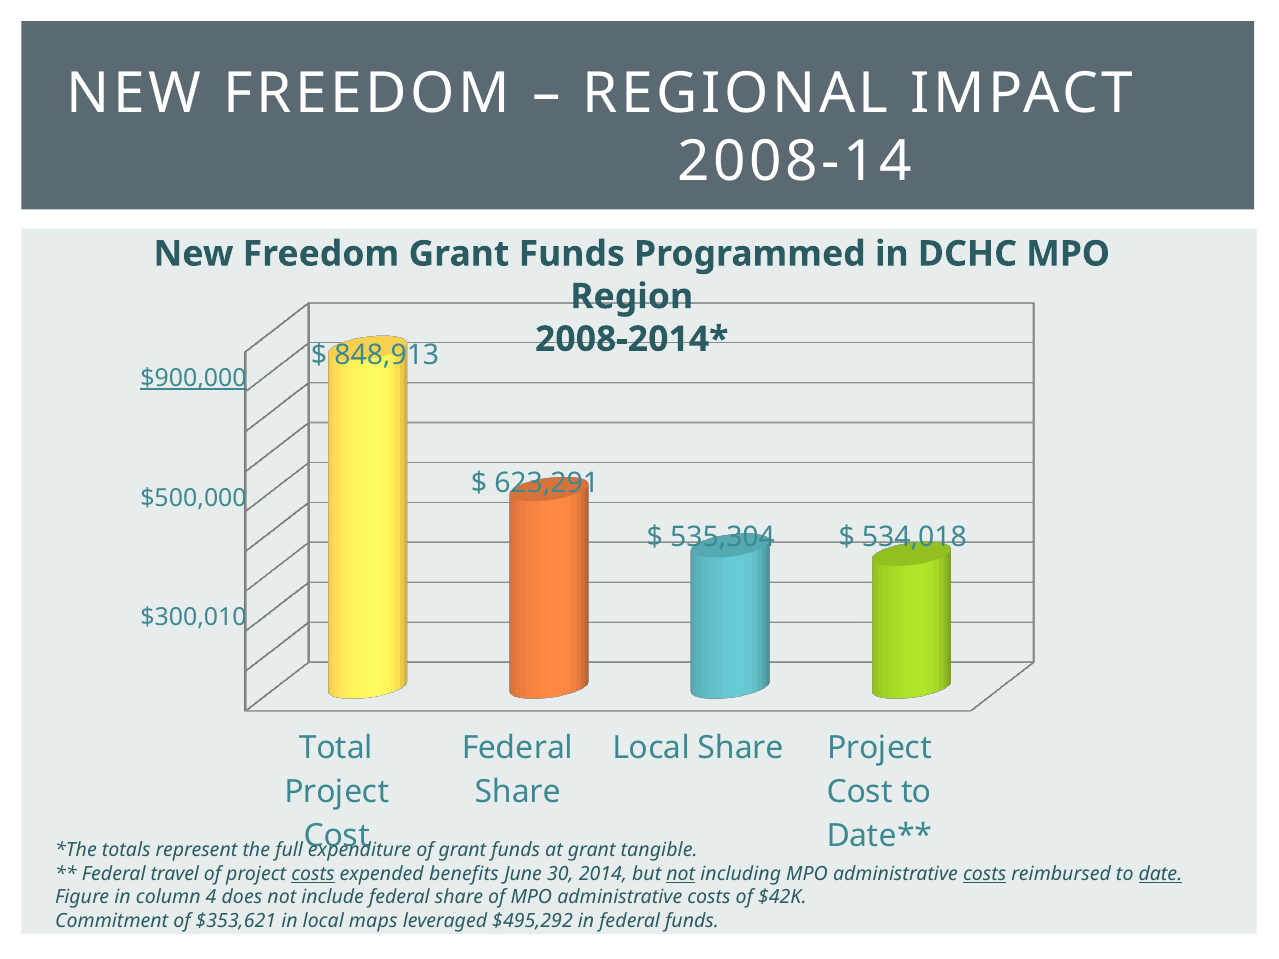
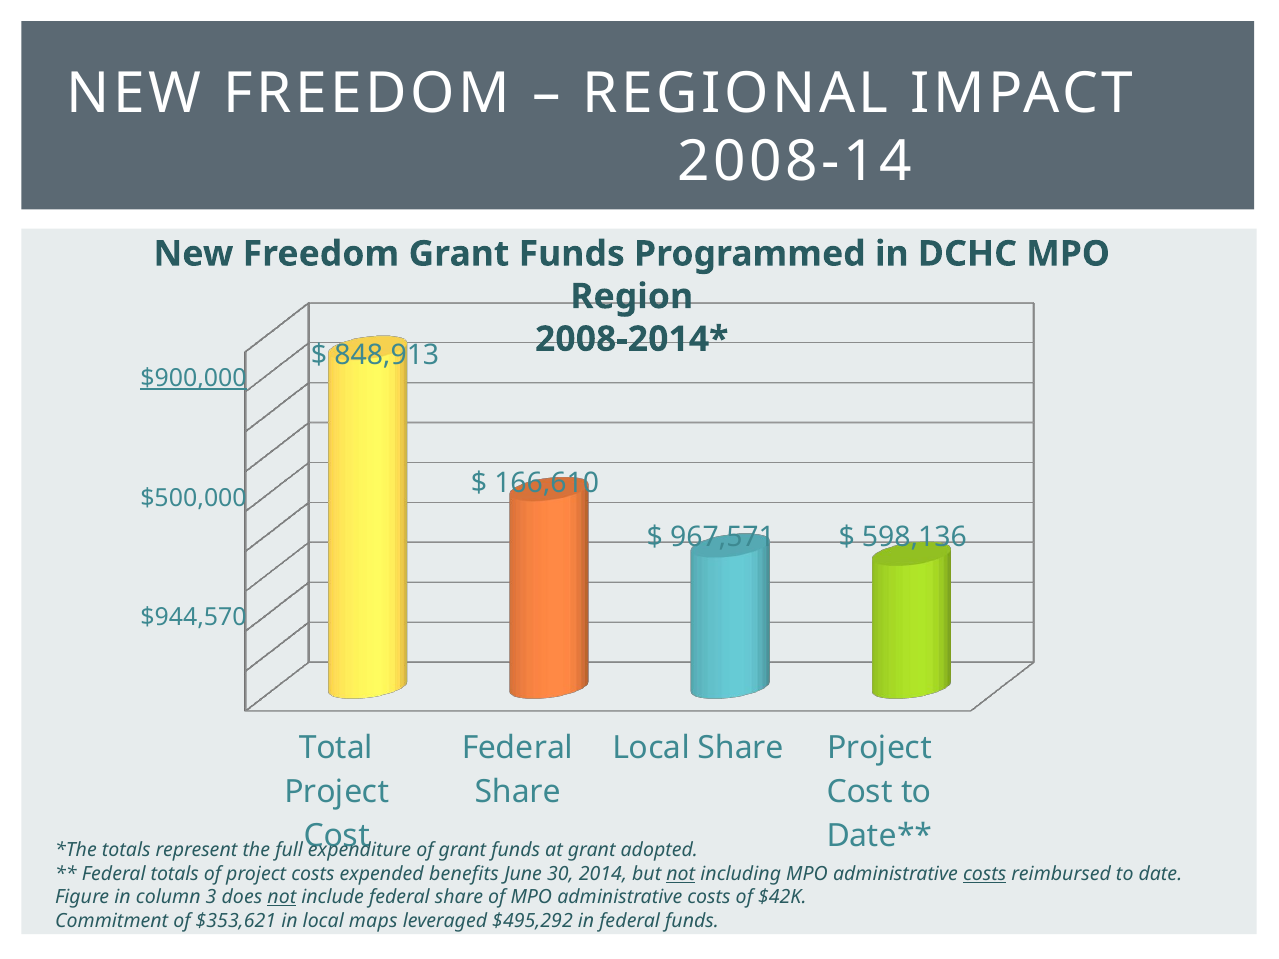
623,291: 623,291 -> 166,610
535,304: 535,304 -> 967,571
534,018: 534,018 -> 598,136
$300,010: $300,010 -> $944,570
tangible: tangible -> adopted
Federal travel: travel -> totals
costs at (313, 874) underline: present -> none
date underline: present -> none
4: 4 -> 3
not at (282, 898) underline: none -> present
